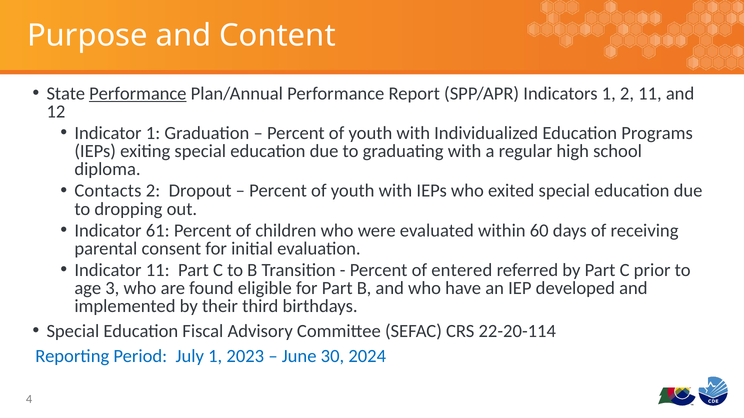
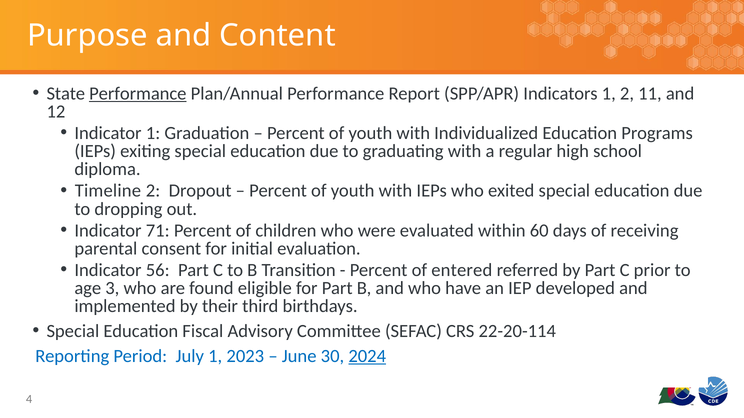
Contacts: Contacts -> Timeline
61: 61 -> 71
Indicator 11: 11 -> 56
2024 underline: none -> present
